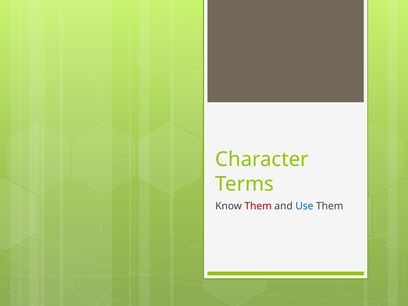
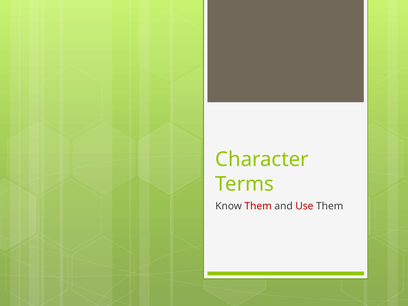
Use colour: blue -> red
